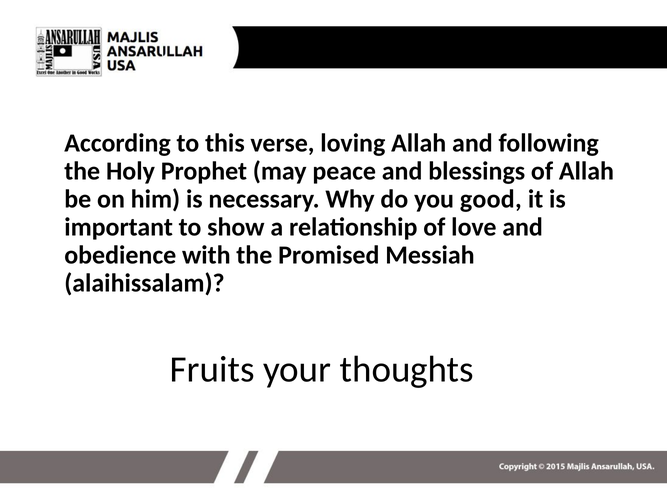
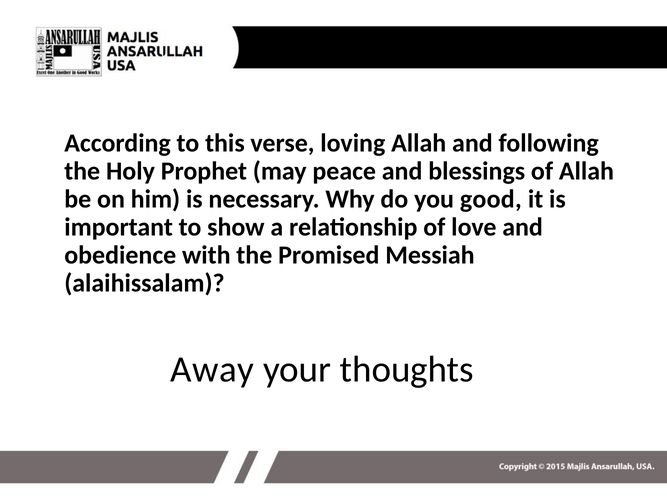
Fruits: Fruits -> Away
